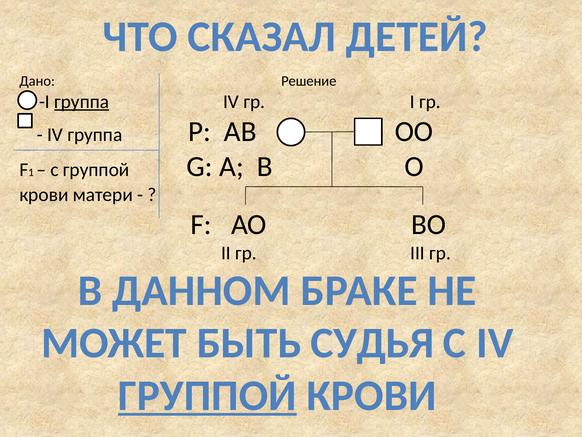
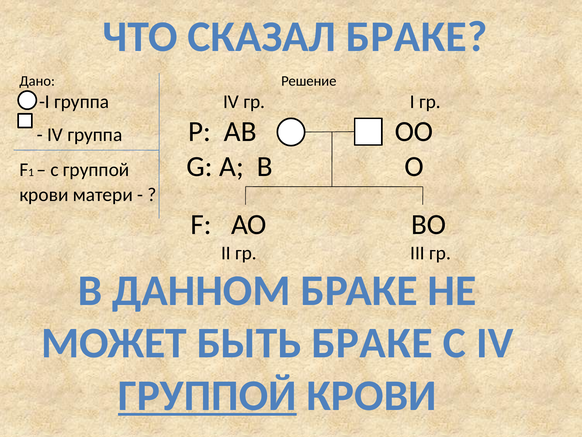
СКАЗАЛ ДЕТЕЙ: ДЕТЕЙ -> БРАКЕ
группа at (82, 102) underline: present -> none
БЫТЬ СУДЬЯ: СУДЬЯ -> БРАКЕ
